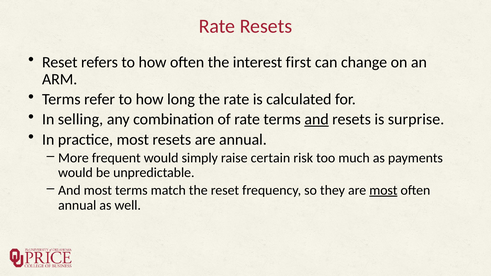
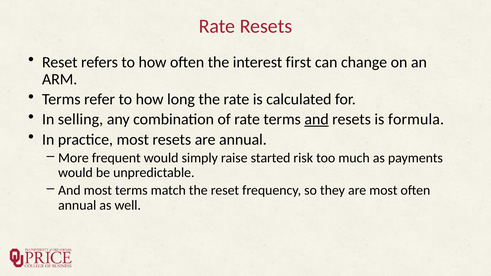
surprise: surprise -> formula
certain: certain -> started
most at (383, 190) underline: present -> none
